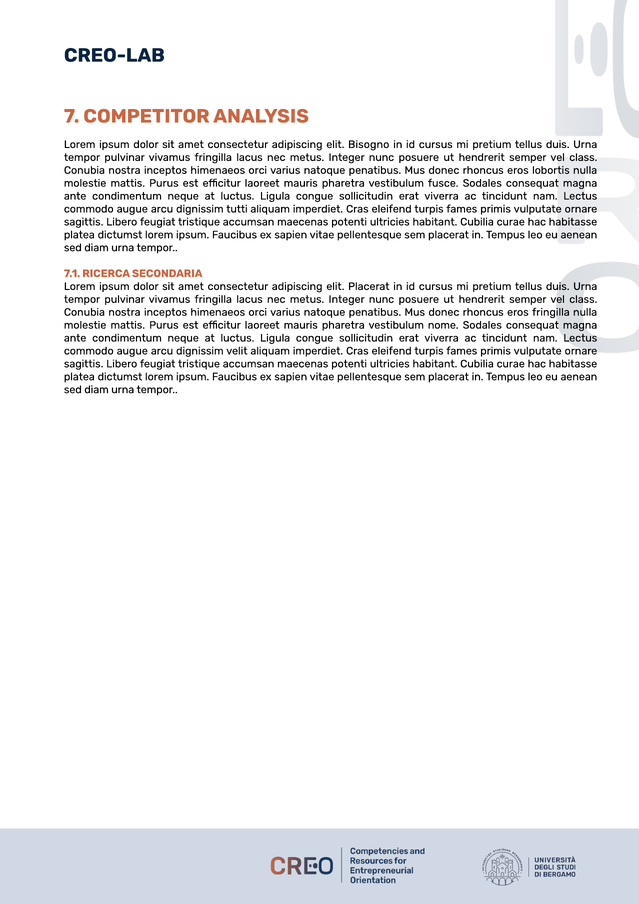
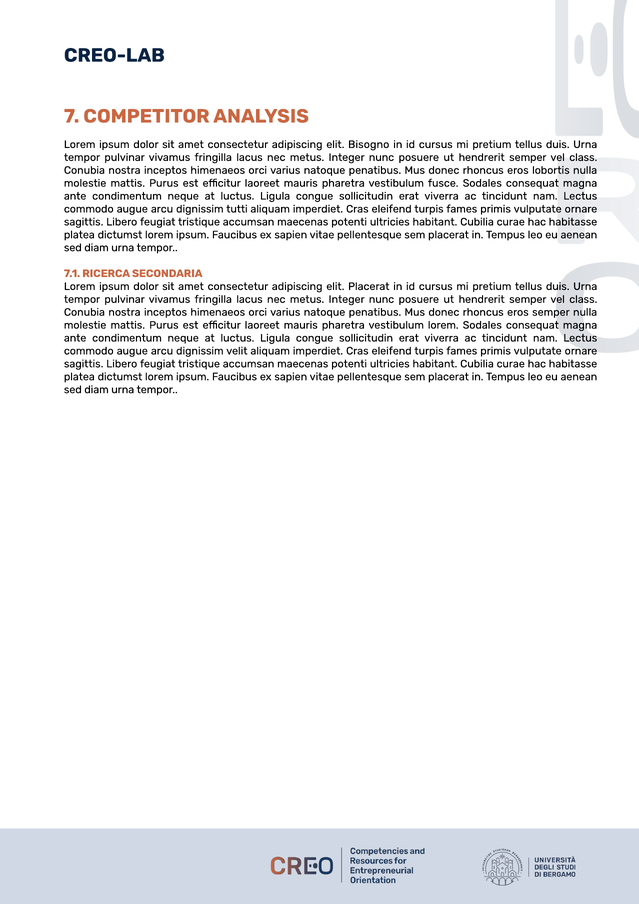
eros fringilla: fringilla -> semper
vestibulum nome: nome -> lorem
